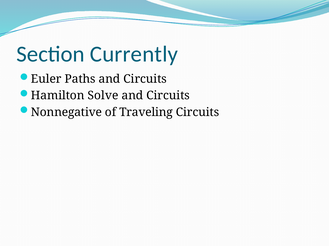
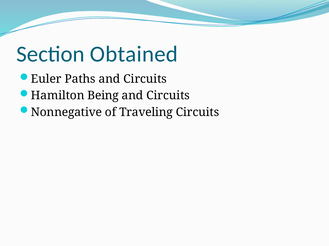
Currently: Currently -> Obtained
Solve: Solve -> Being
